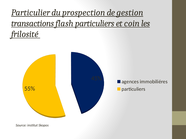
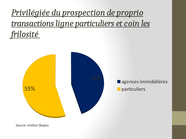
Particulier: Particulier -> Privilégiée
gestion: gestion -> proprio
flash: flash -> ligne
